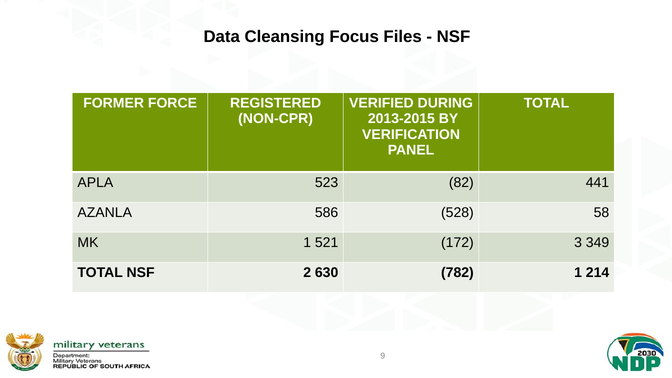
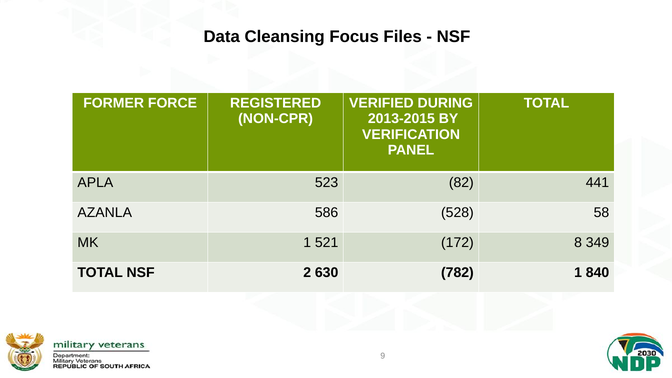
3: 3 -> 8
214: 214 -> 840
